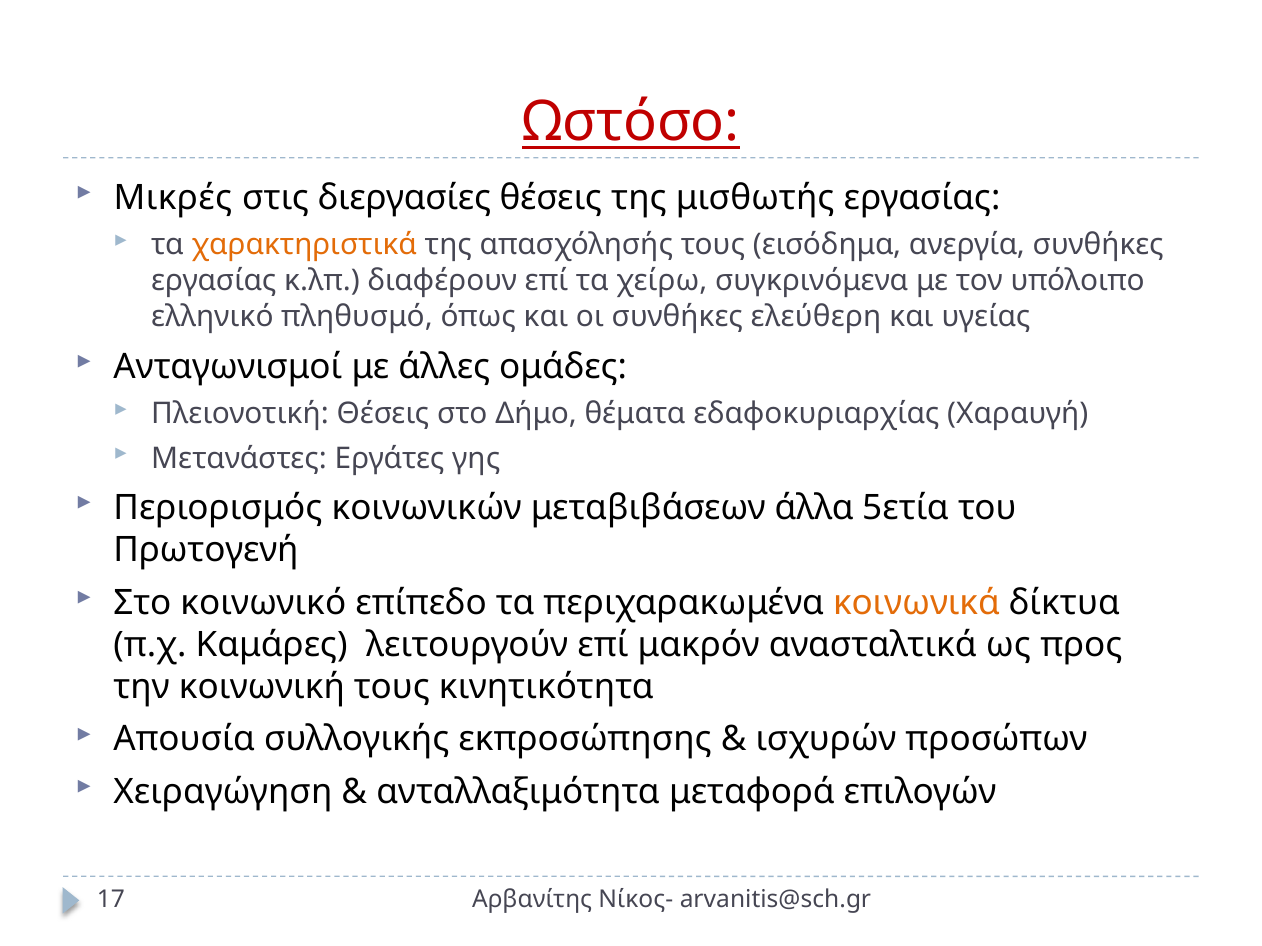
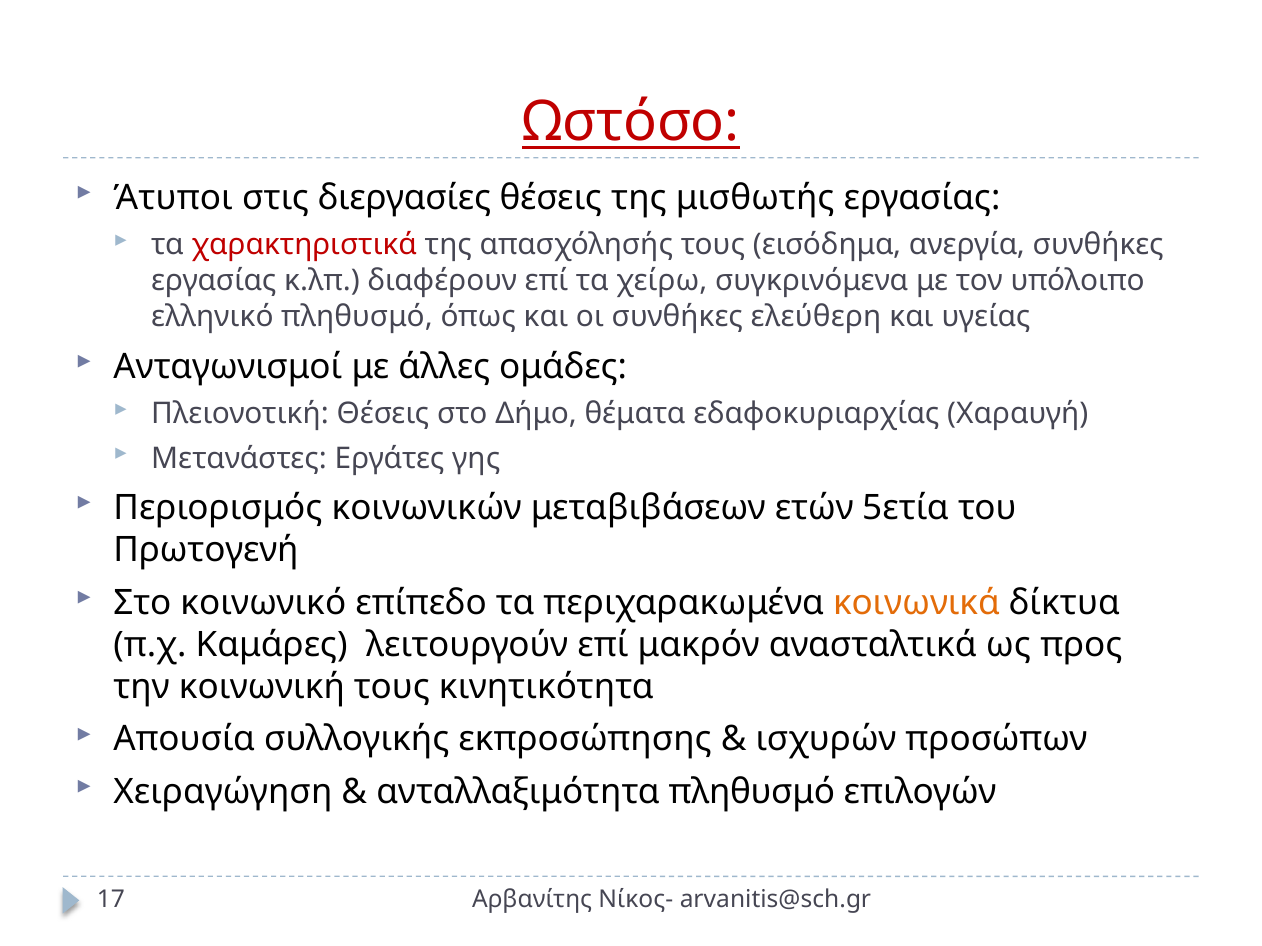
Μικρές: Μικρές -> Άτυποι
χαρακτηριστικά colour: orange -> red
άλλα: άλλα -> ετών
ανταλλαξιμότητα μεταφορά: μεταφορά -> πληθυσμό
